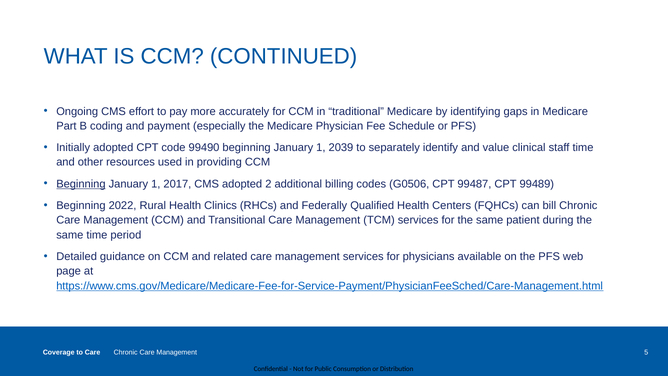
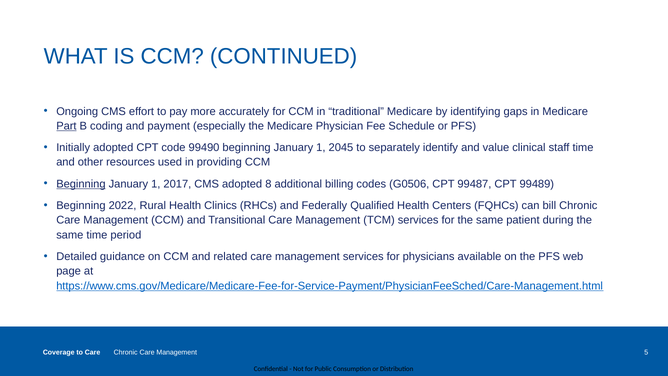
Part underline: none -> present
2039: 2039 -> 2045
2: 2 -> 8
